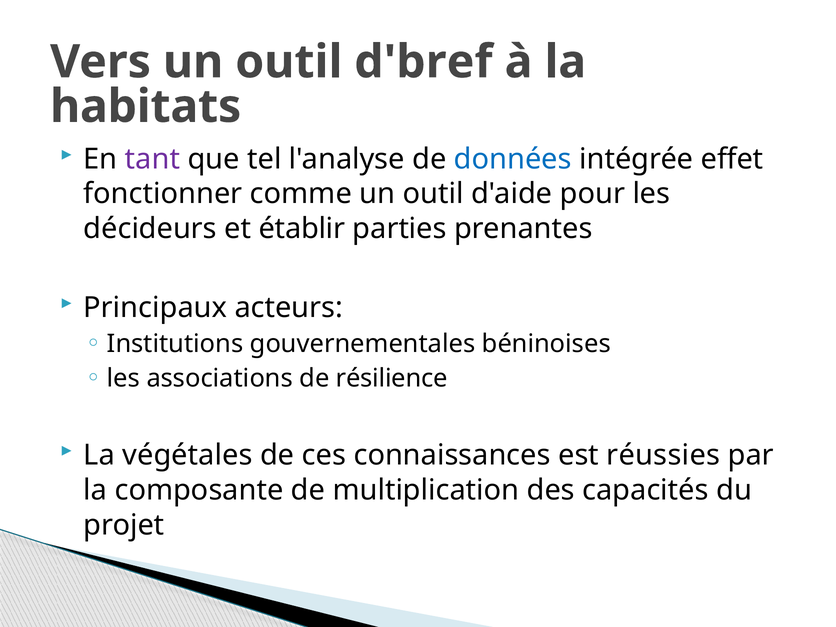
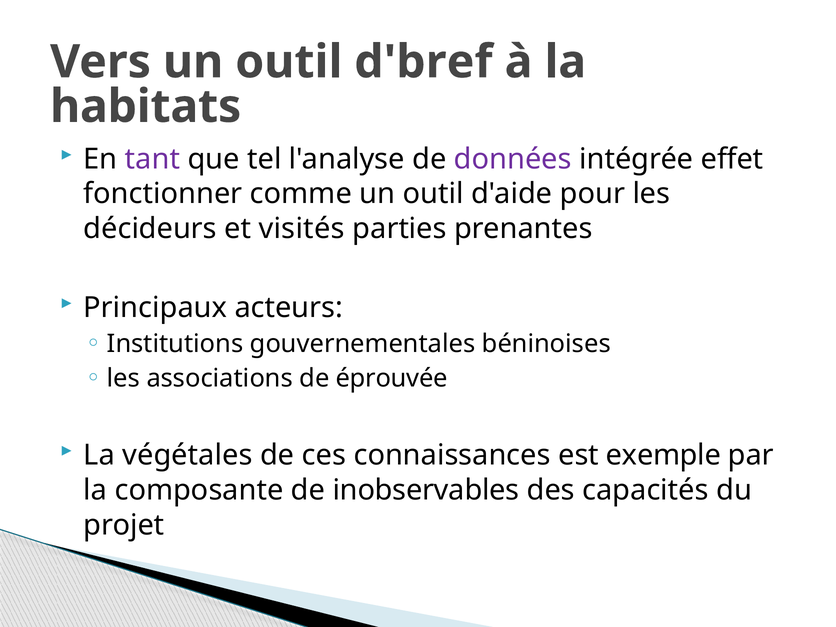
données colour: blue -> purple
établir: établir -> visités
résilience: résilience -> éprouvée
réussies: réussies -> exemple
multiplication: multiplication -> inobservables
